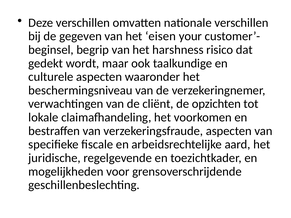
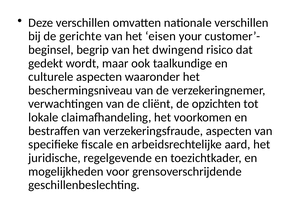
gegeven: gegeven -> gerichte
harshness: harshness -> dwingend
